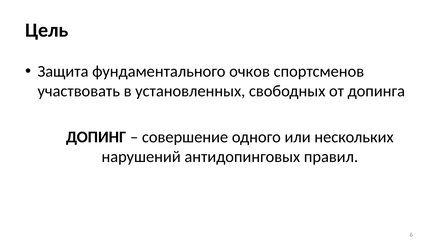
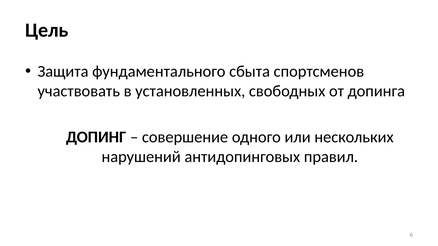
очков: очков -> сбыта
